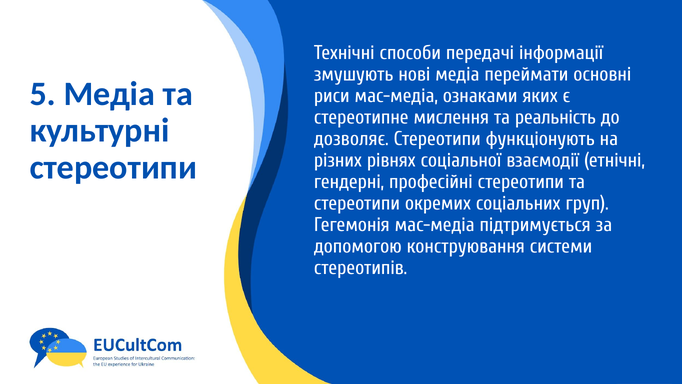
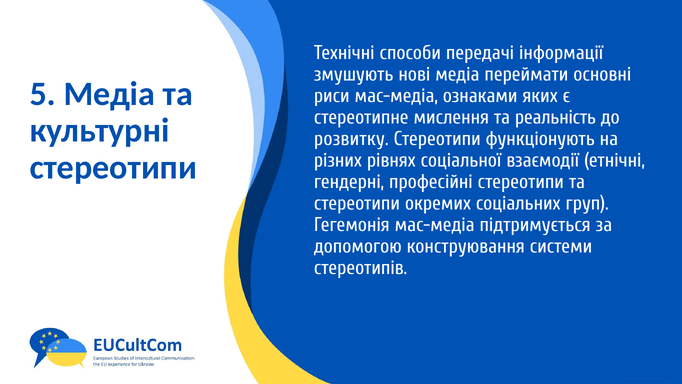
дозволяє: дозволяє -> розвитку
